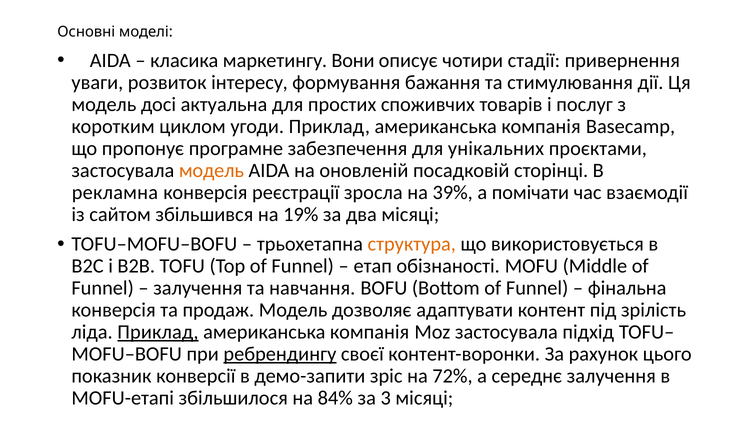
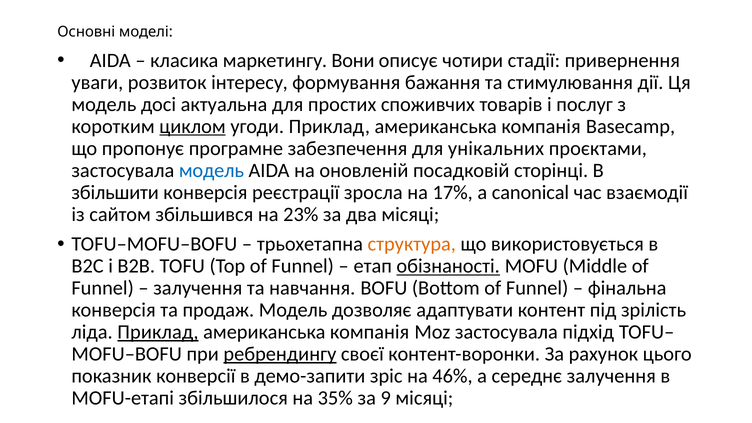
циклом underline: none -> present
модель at (211, 170) colour: orange -> blue
рекламна: рекламна -> збільшити
39%: 39% -> 17%
помічати: помічати -> canonical
19%: 19% -> 23%
обізнаності underline: none -> present
72%: 72% -> 46%
84%: 84% -> 35%
3: 3 -> 9
